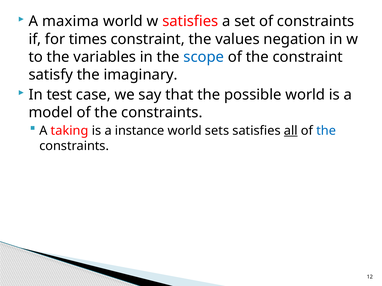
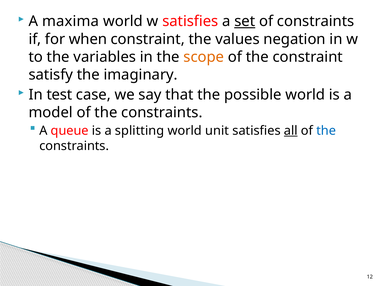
set underline: none -> present
times: times -> when
scope colour: blue -> orange
taking: taking -> queue
instance: instance -> splitting
sets: sets -> unit
